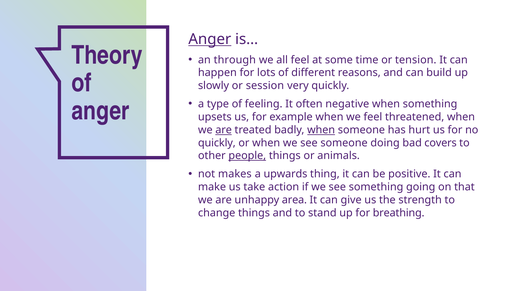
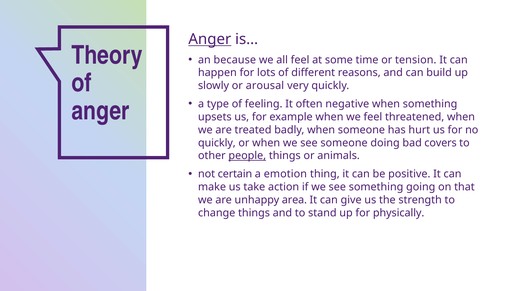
through: through -> because
session: session -> arousal
are at (224, 130) underline: present -> none
when at (321, 130) underline: present -> none
makes: makes -> certain
upwards: upwards -> emotion
breathing: breathing -> physically
